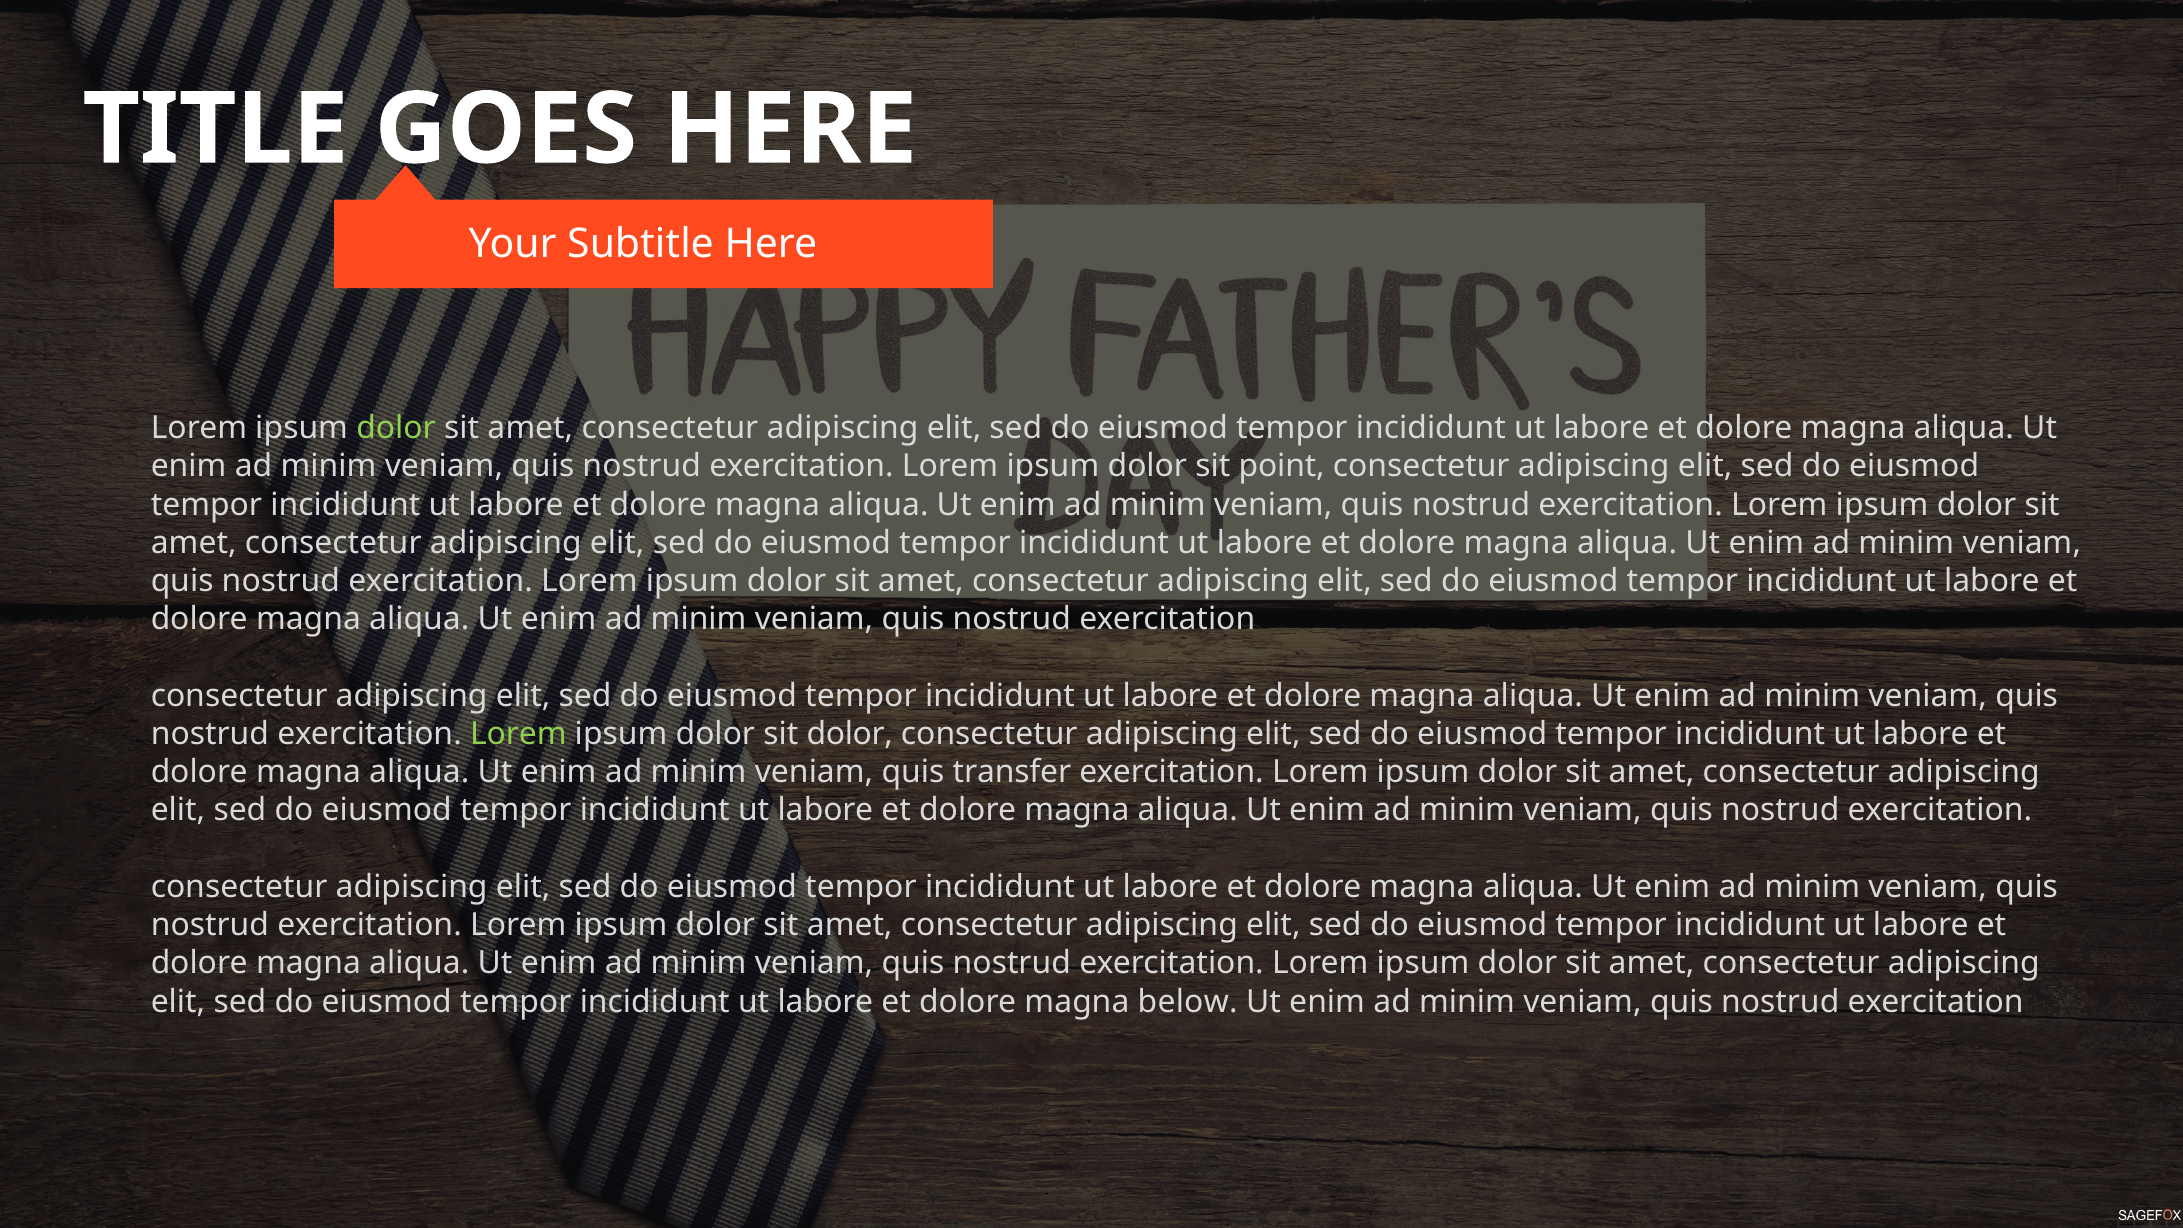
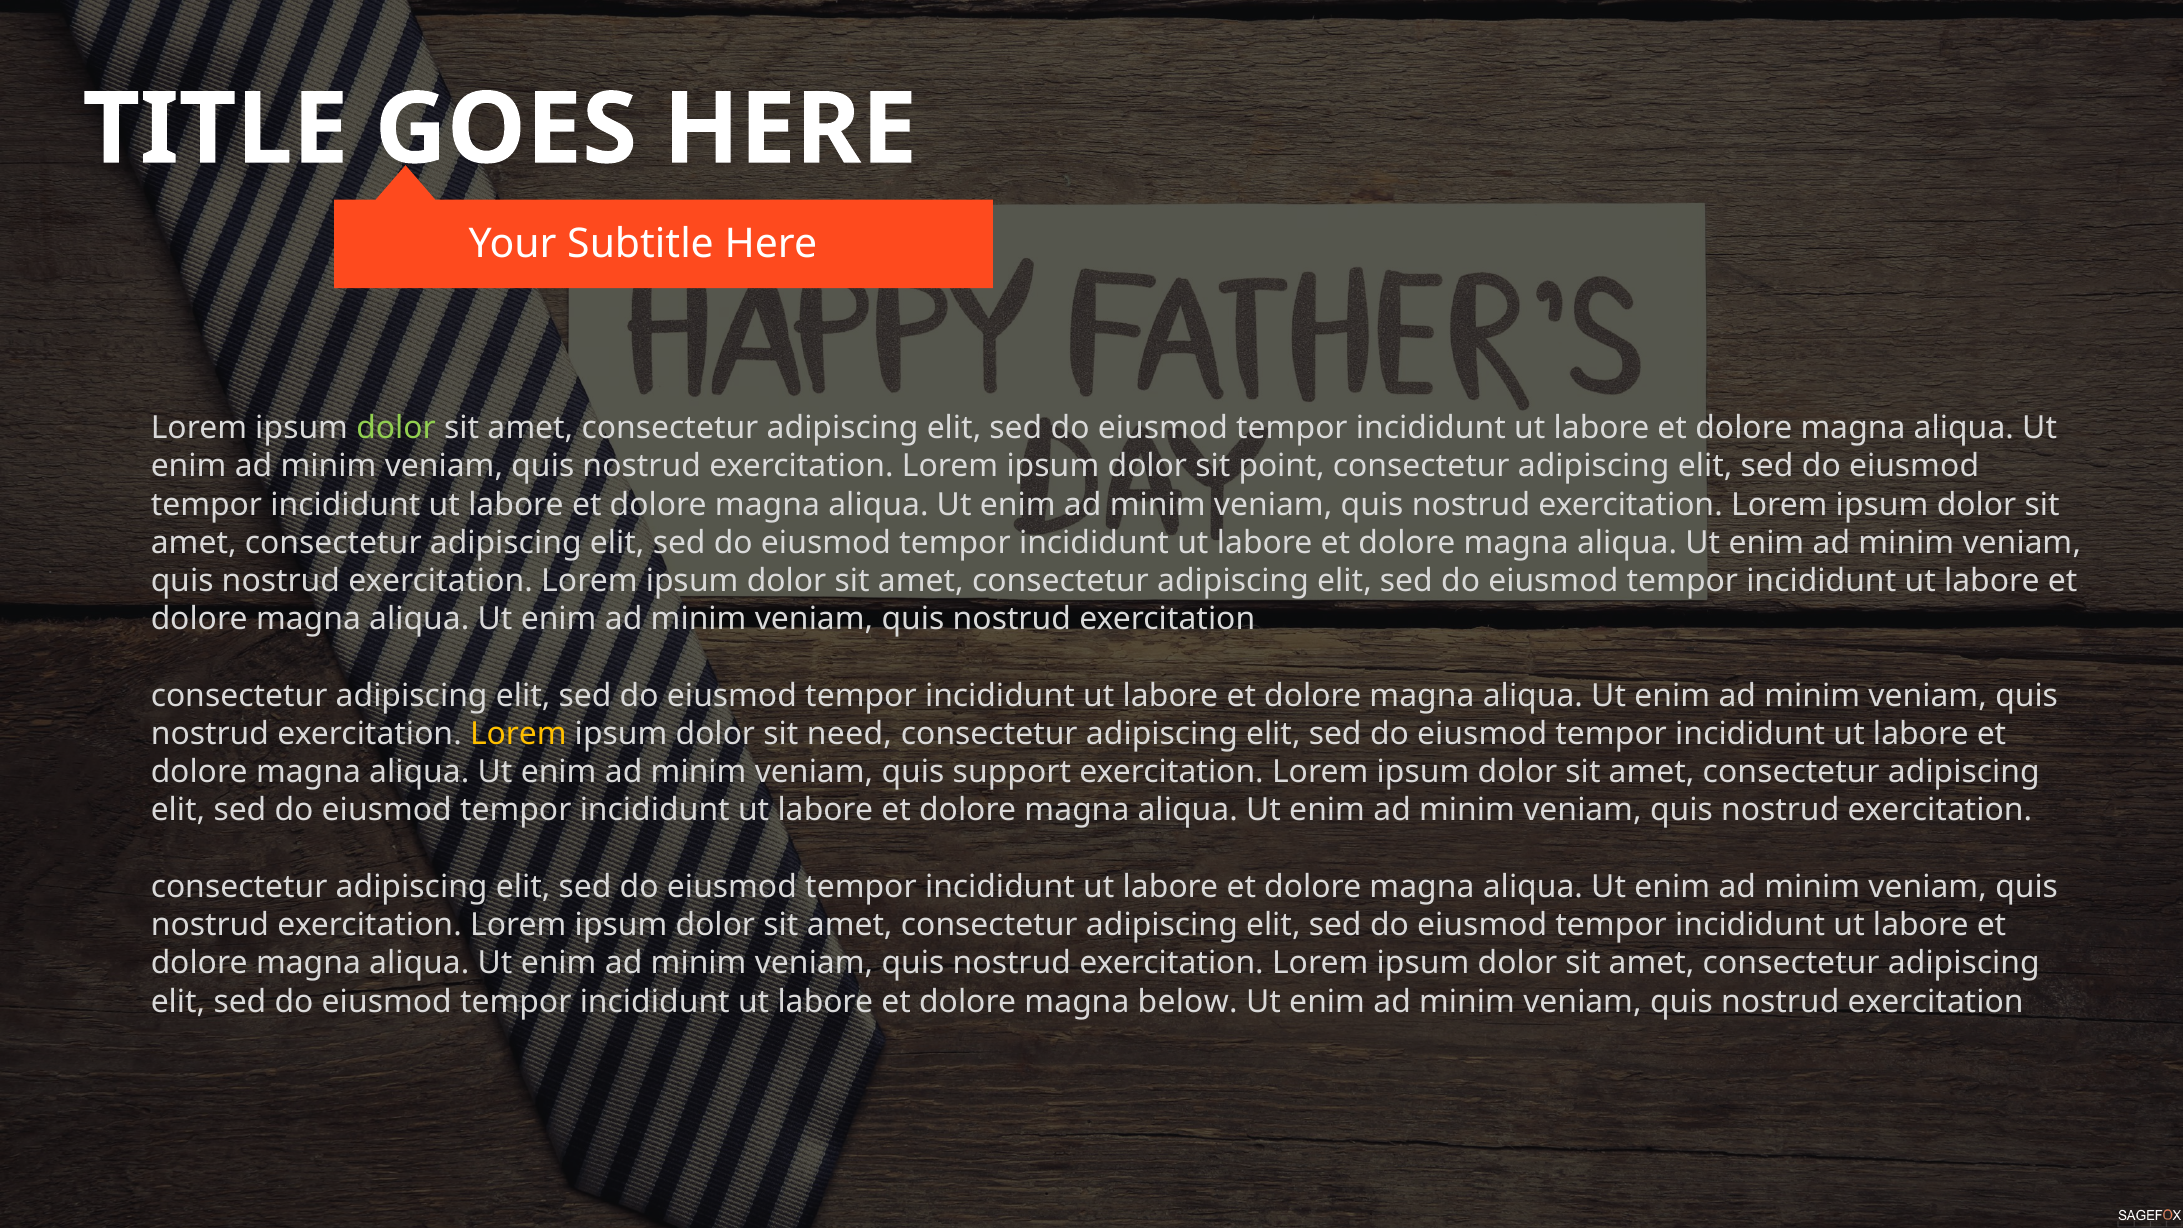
Lorem at (518, 734) colour: light green -> yellow
sit dolor: dolor -> need
transfer: transfer -> support
